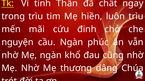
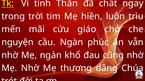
trong trìu: trìu -> trời
đinh: đinh -> giáo
